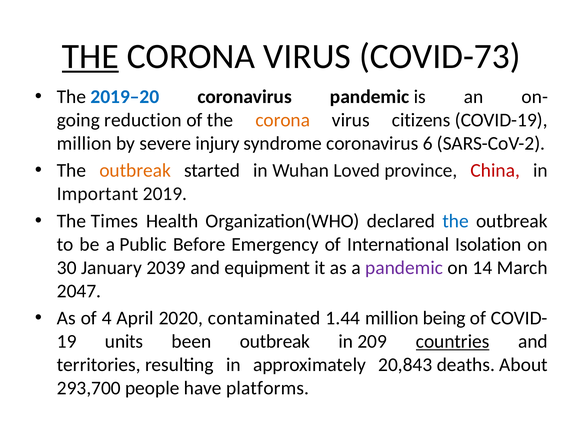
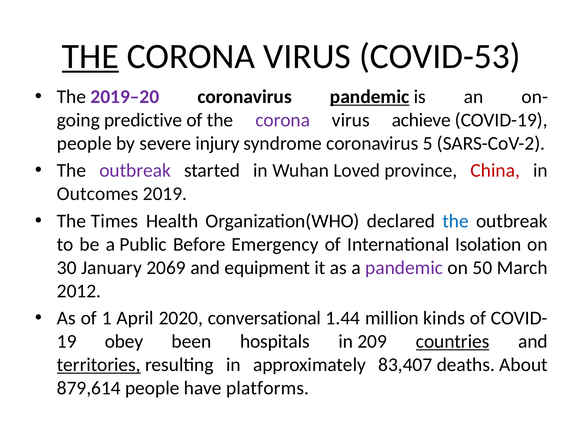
COVID-73: COVID-73 -> COVID-53
2019–20 colour: blue -> purple
pandemic at (370, 97) underline: none -> present
reduction: reduction -> predictive
corona at (283, 120) colour: orange -> purple
citizens: citizens -> achieve
million at (84, 143): million -> people
6: 6 -> 5
outbreak at (135, 171) colour: orange -> purple
Important: Important -> Outcomes
2039: 2039 -> 2069
14: 14 -> 50
2047: 2047 -> 2012
4: 4 -> 1
contaminated: contaminated -> conversational
being: being -> kinds
units: units -> obey
been outbreak: outbreak -> hospitals
territories underline: none -> present
20,843: 20,843 -> 83,407
293,700: 293,700 -> 879,614
